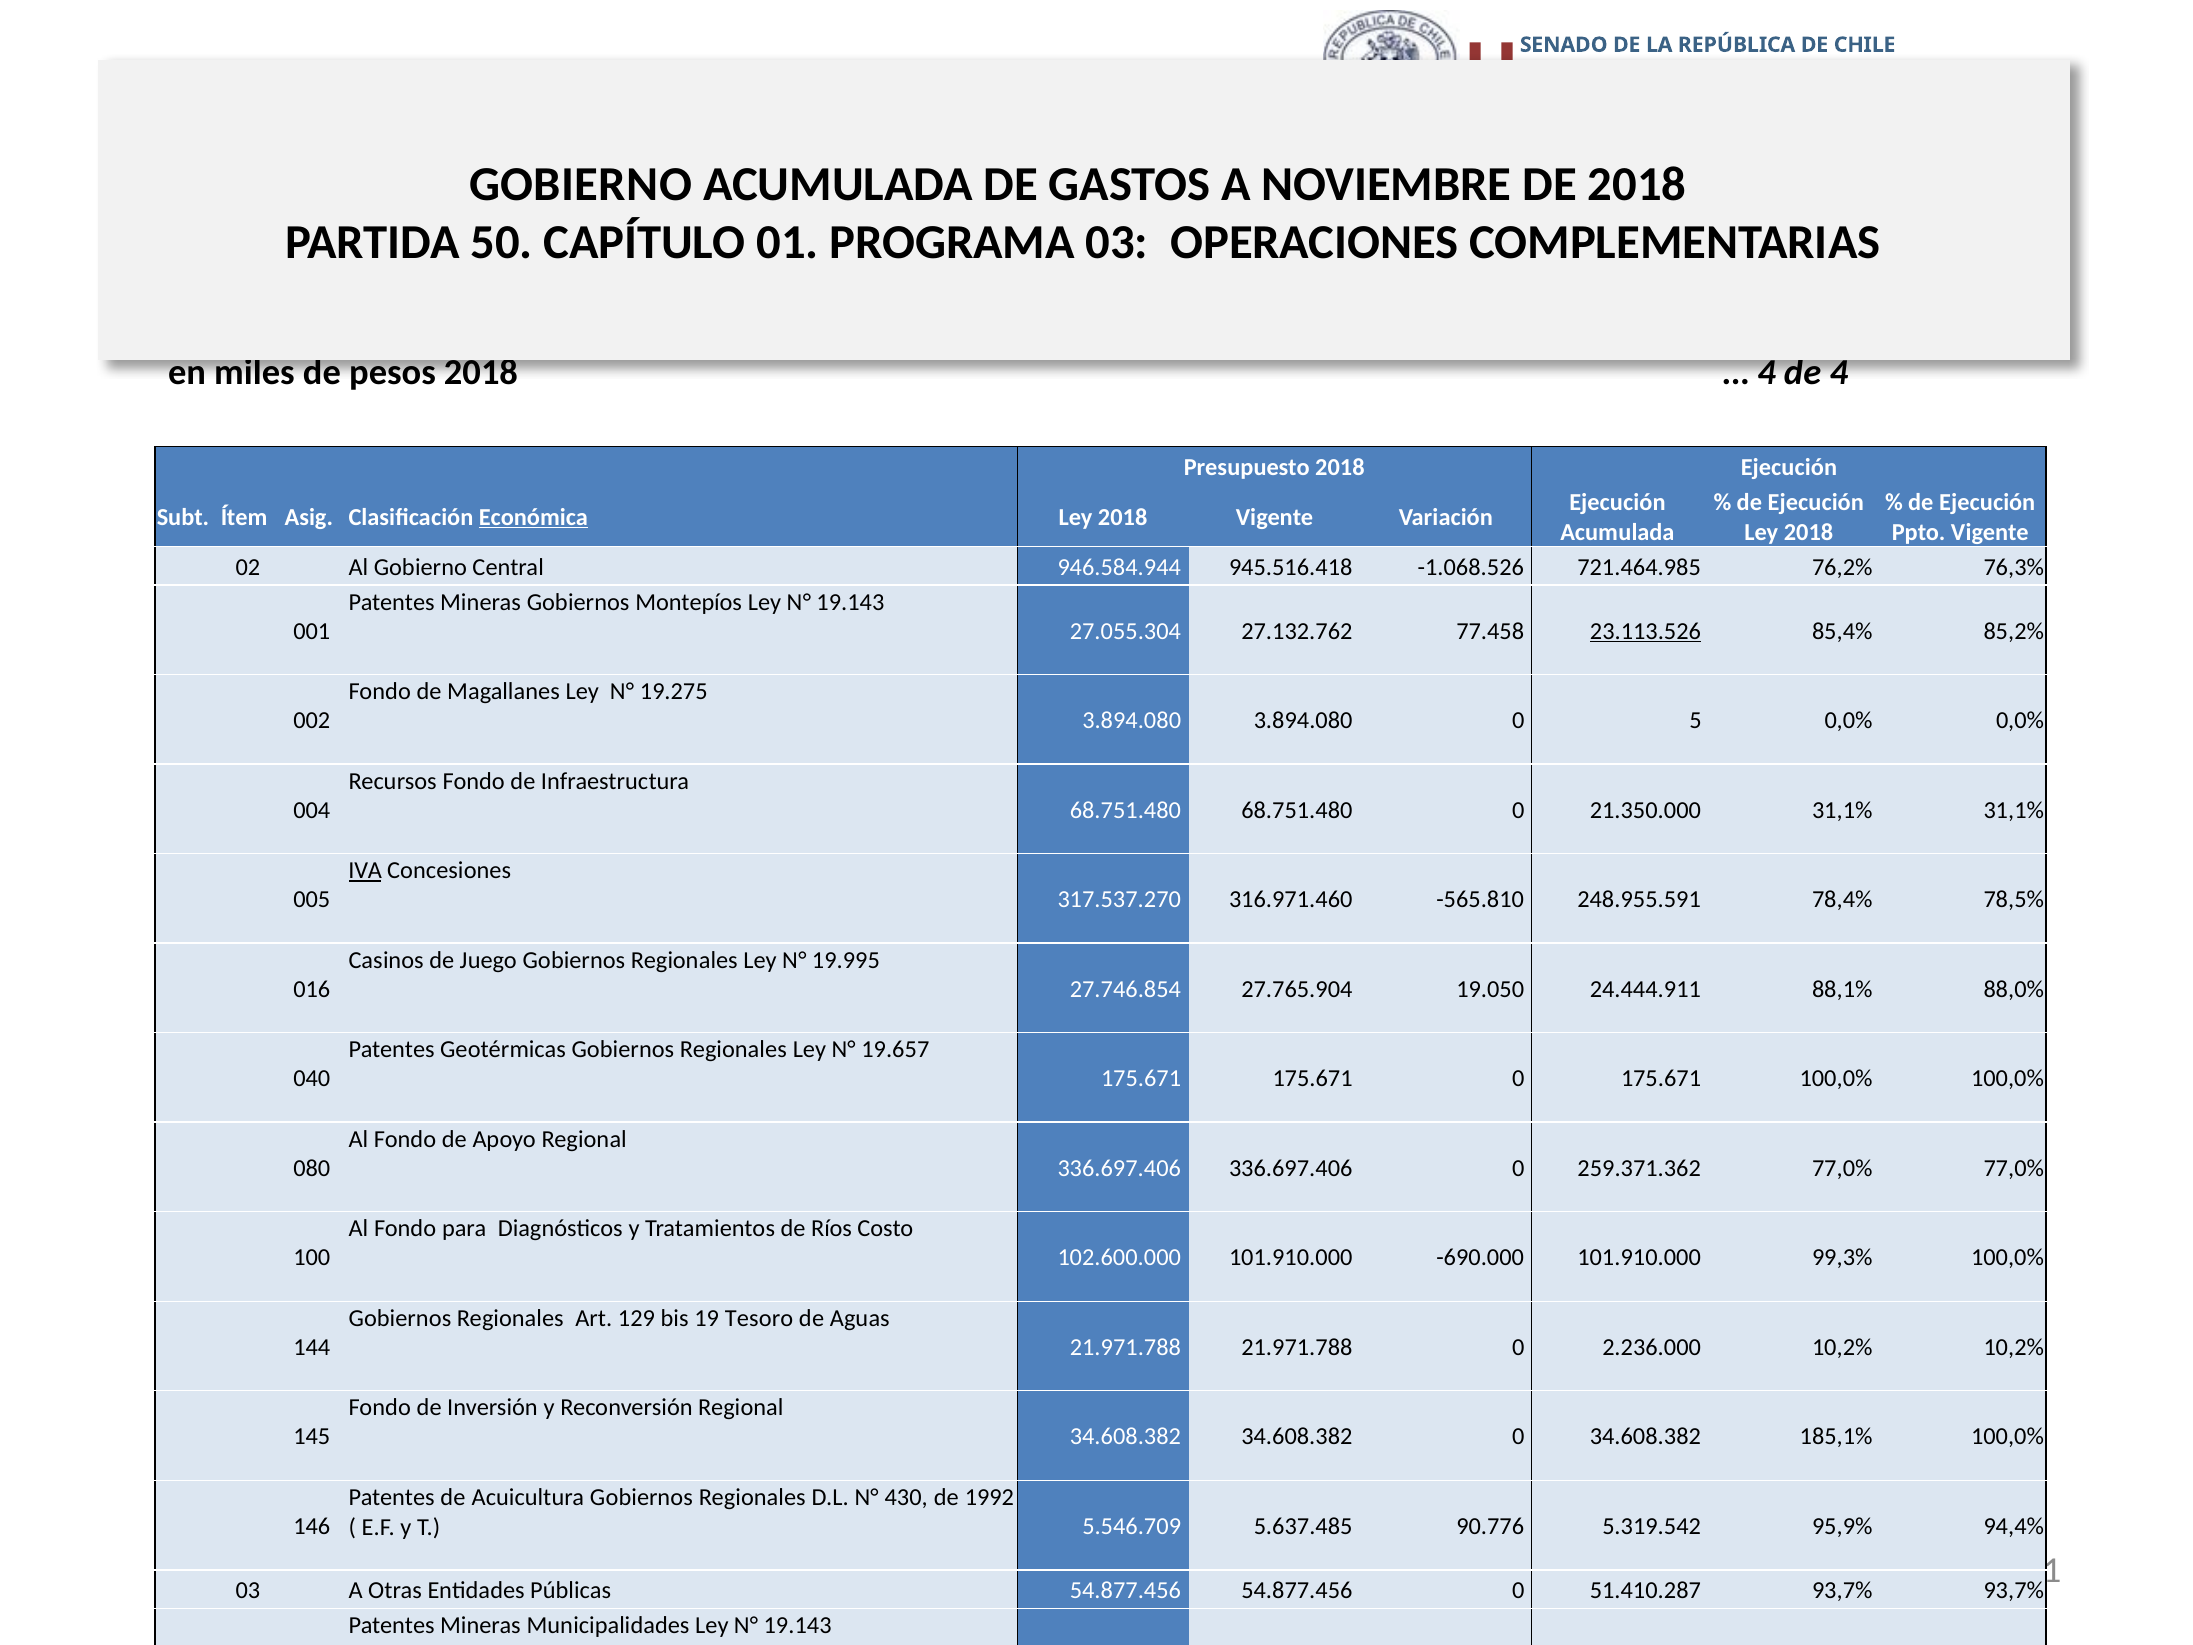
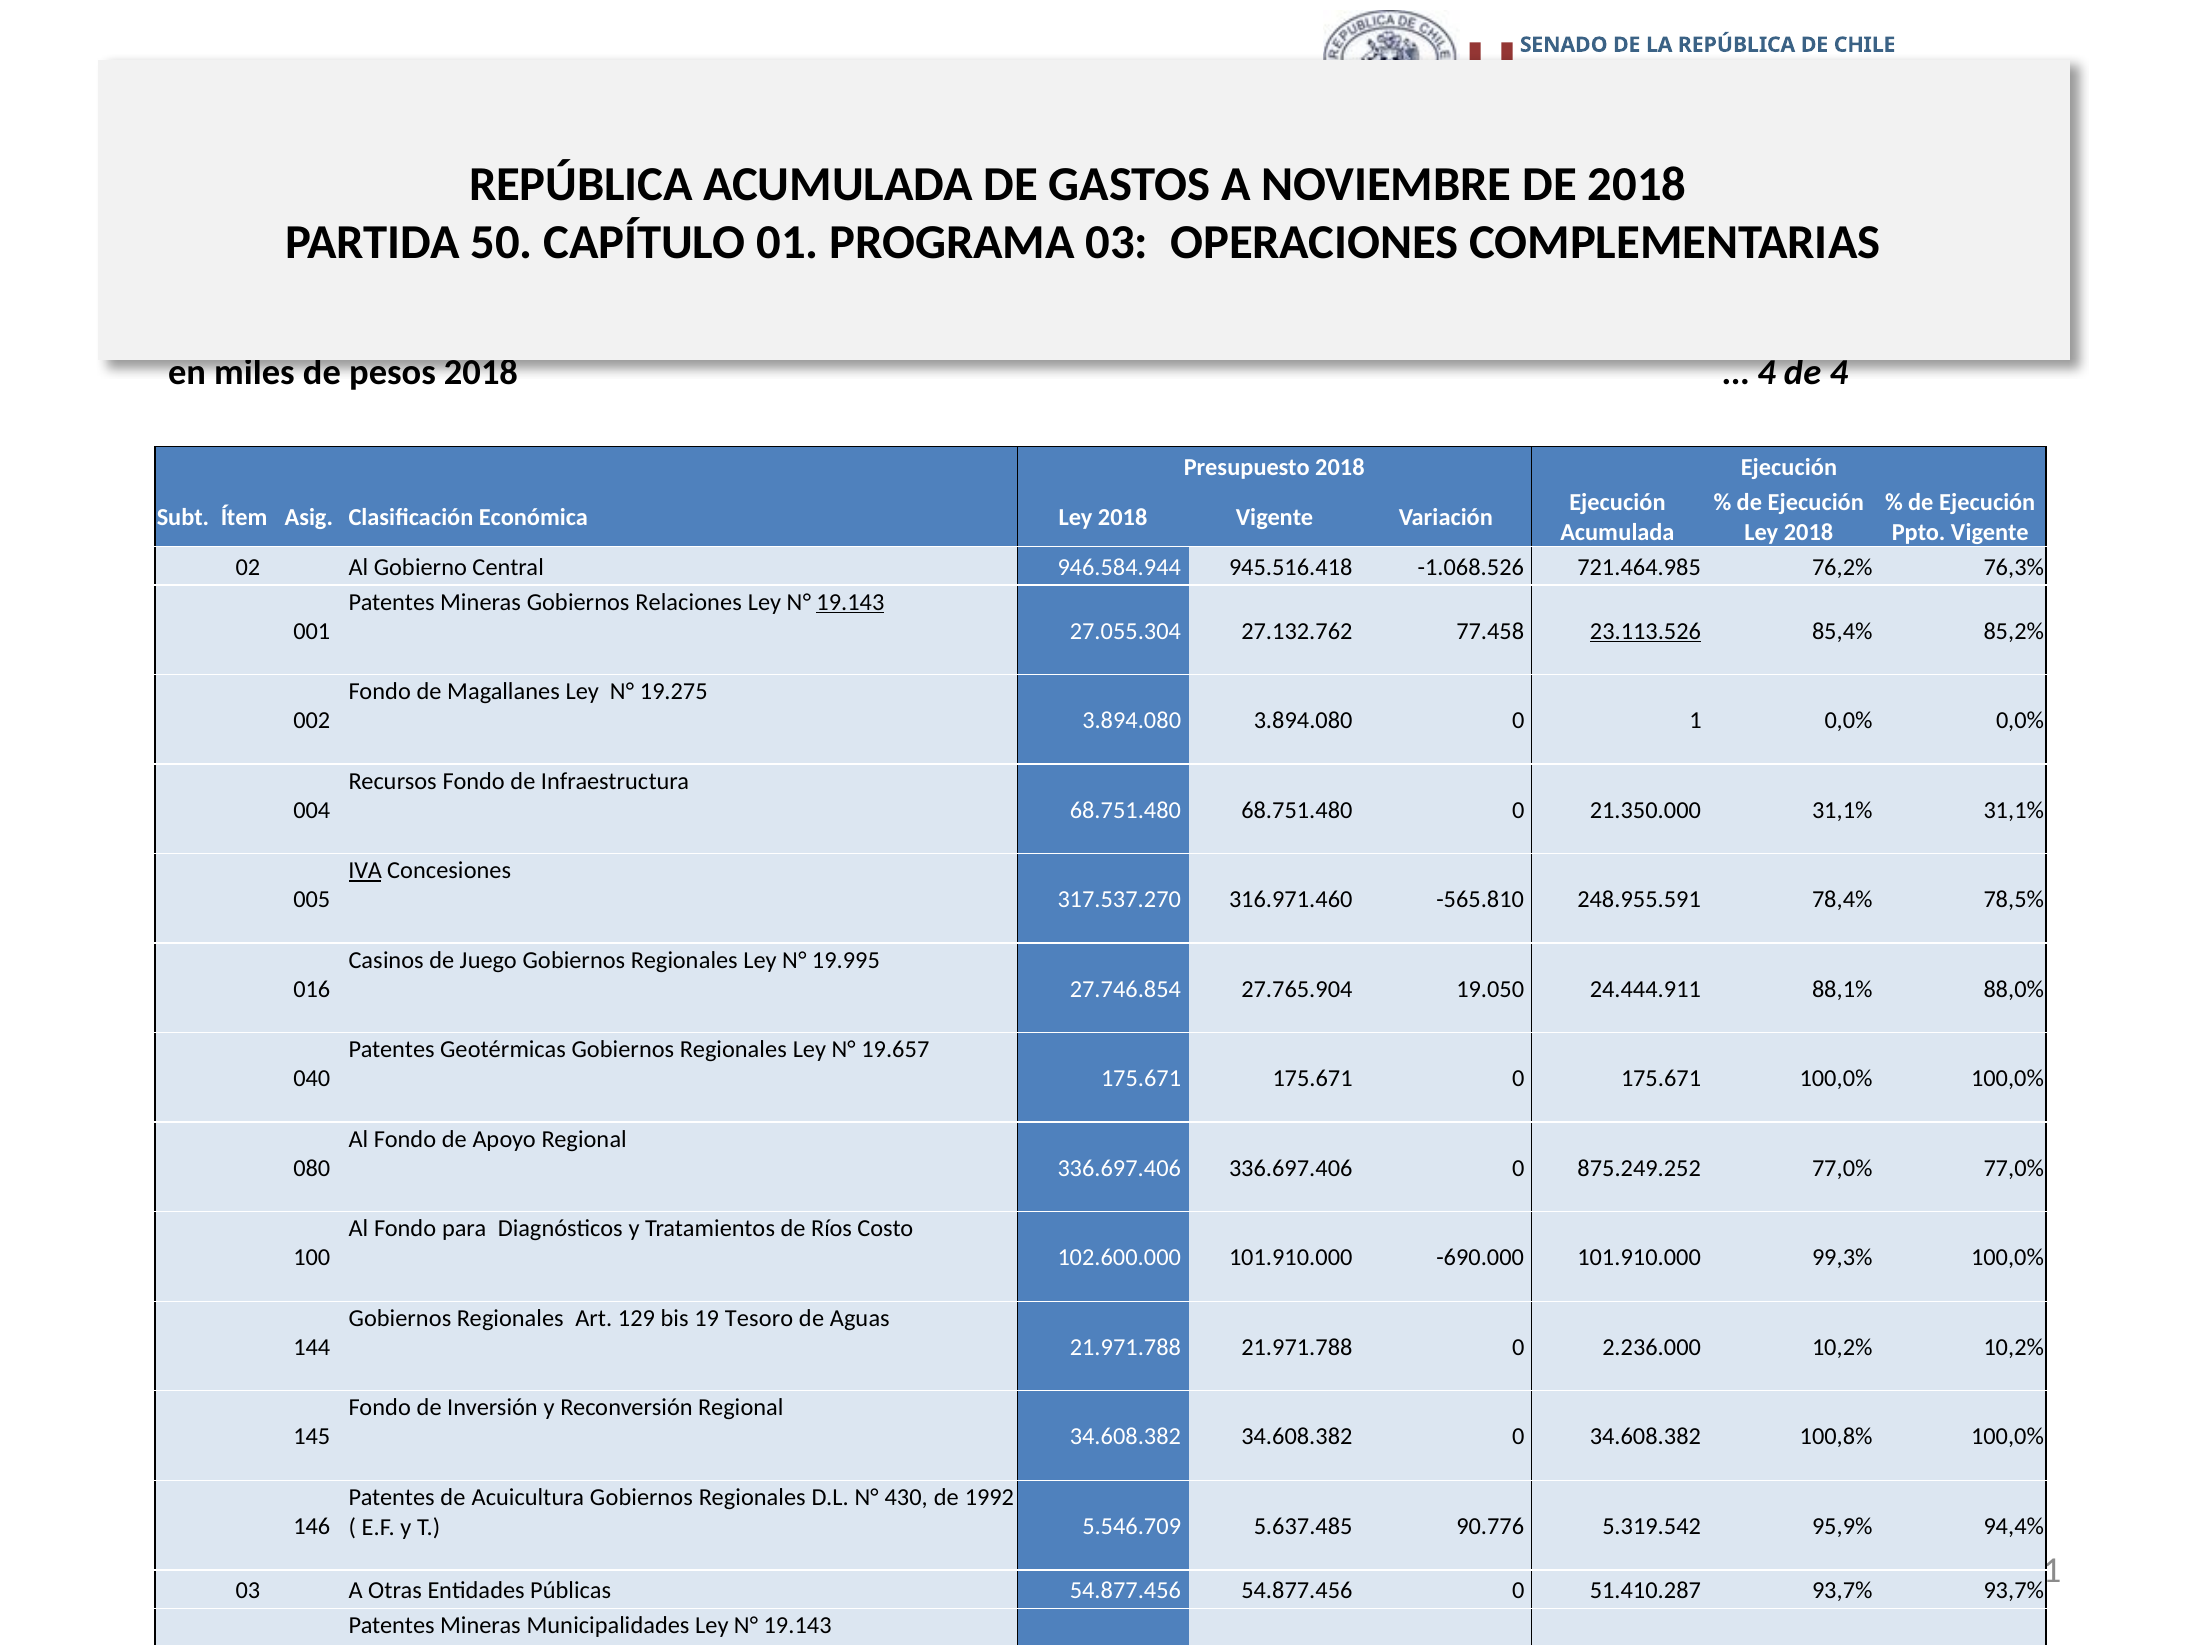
GOBIERNO at (581, 184): GOBIERNO -> REPÚBLICA
Económica underline: present -> none
Montepíos: Montepíos -> Relaciones
19.143 at (850, 602) underline: none -> present
5: 5 -> 1
259.371.362: 259.371.362 -> 875.249.252
185,1%: 185,1% -> 100,8%
